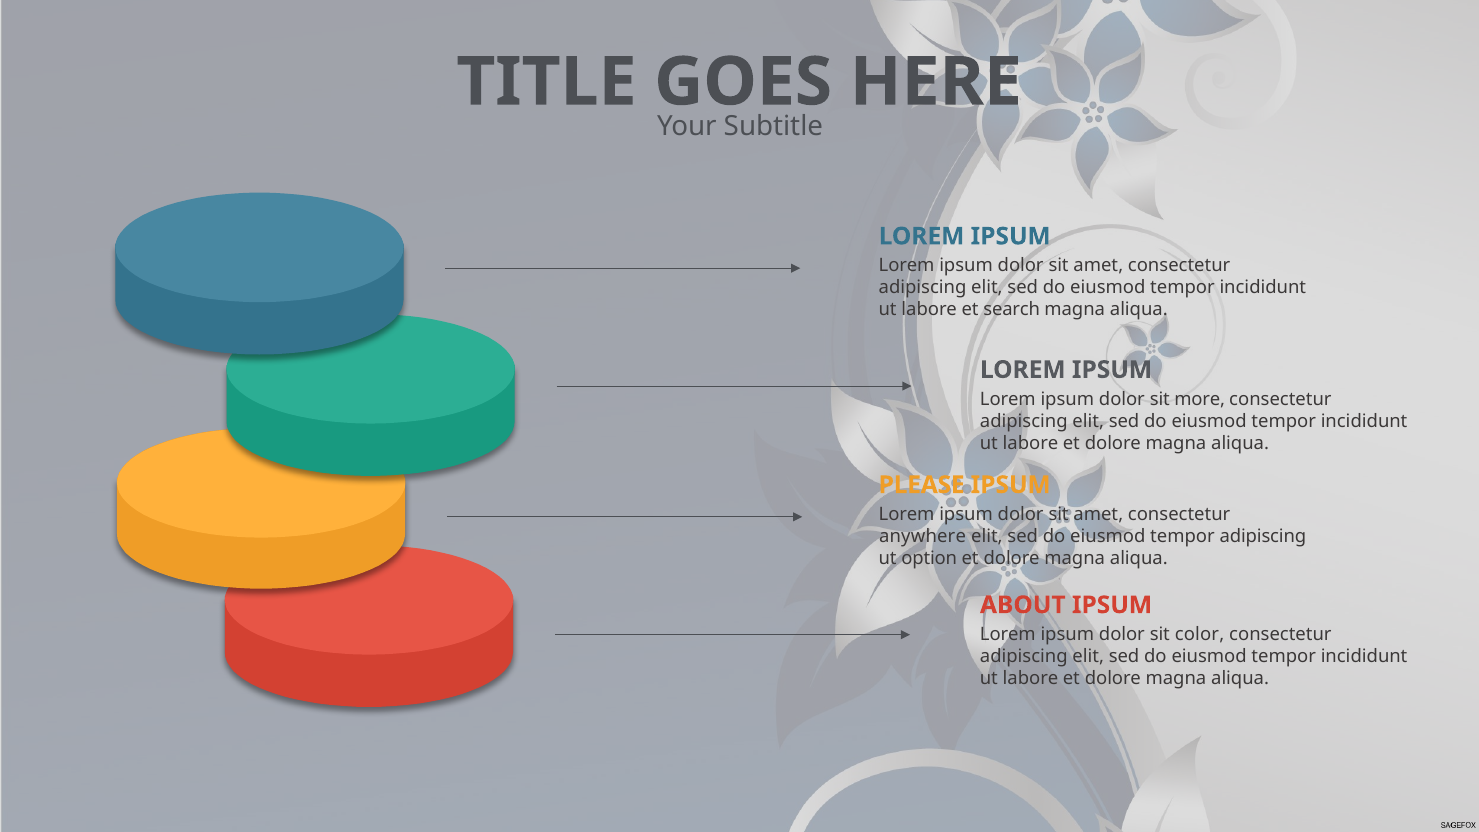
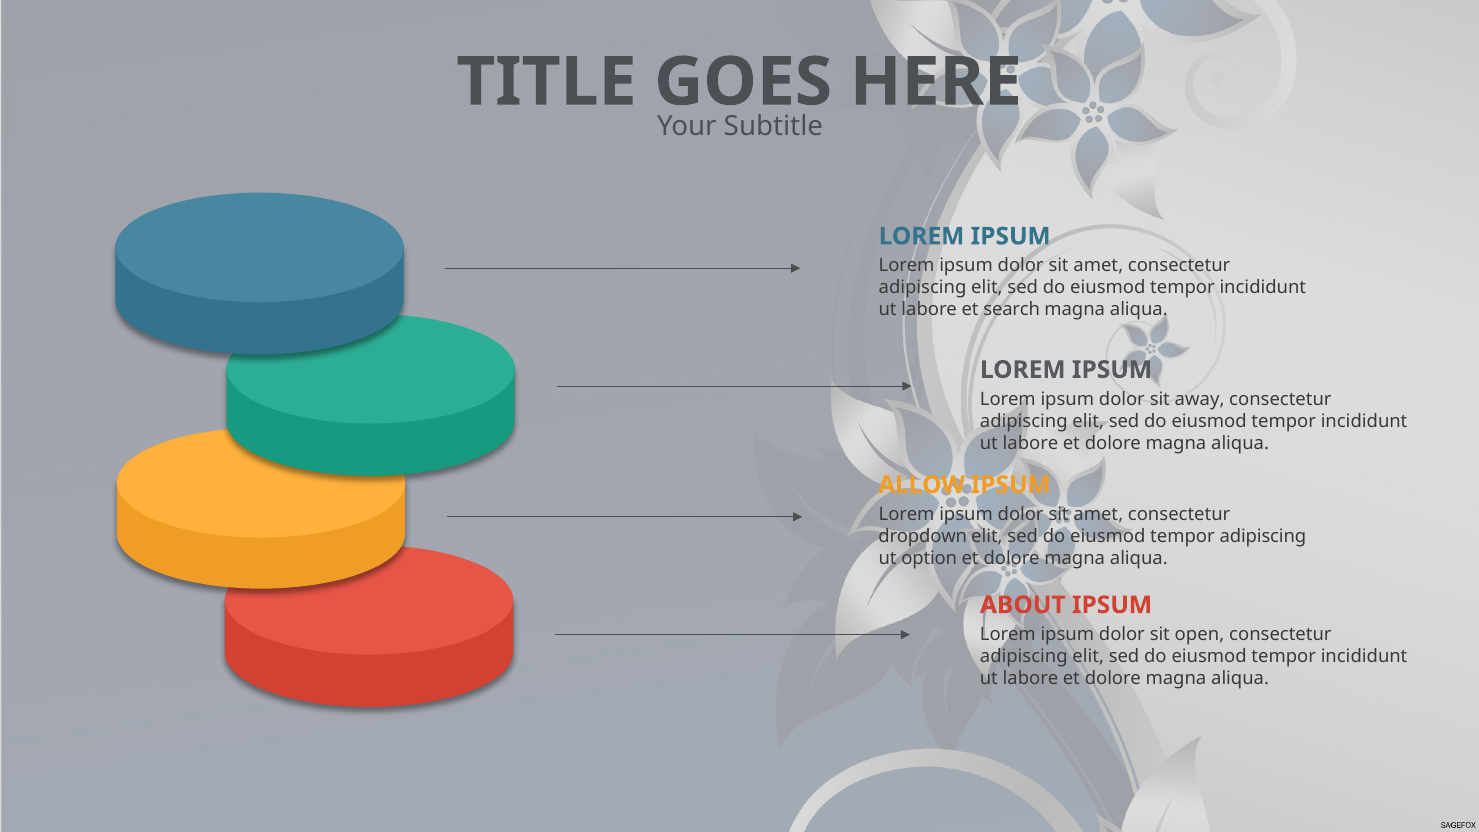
more: more -> away
PLEASE: PLEASE -> ALLOW
anywhere: anywhere -> dropdown
color: color -> open
